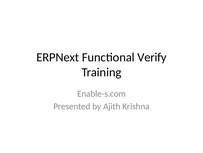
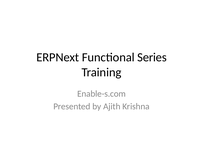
Verify: Verify -> Series
